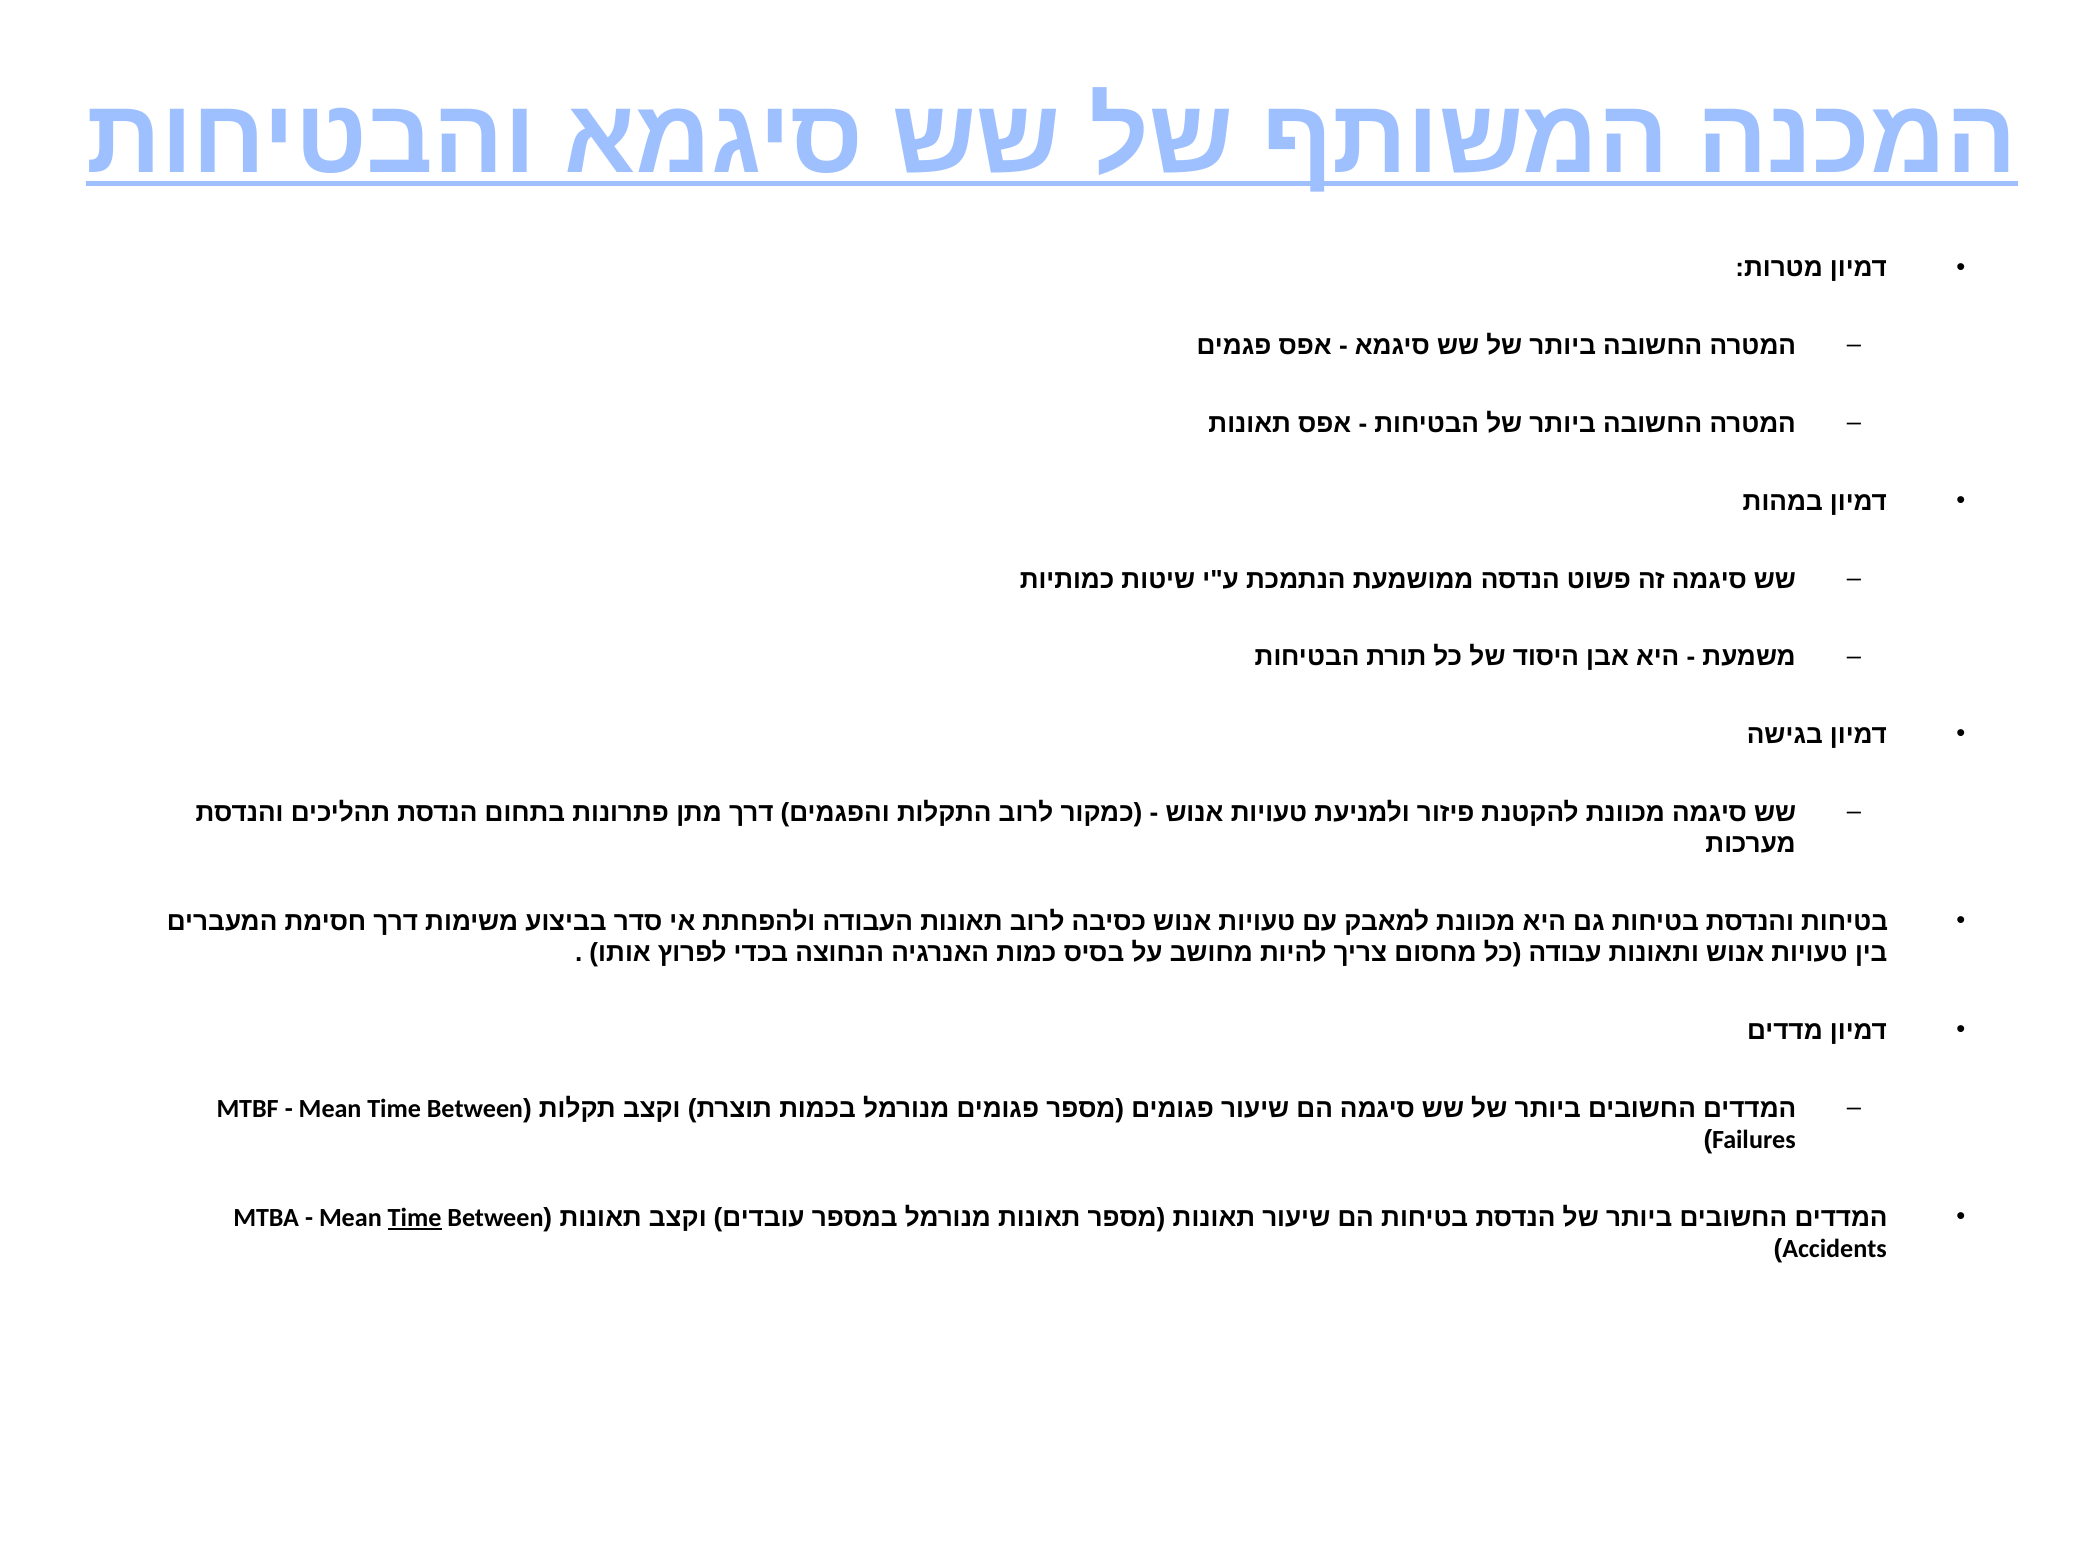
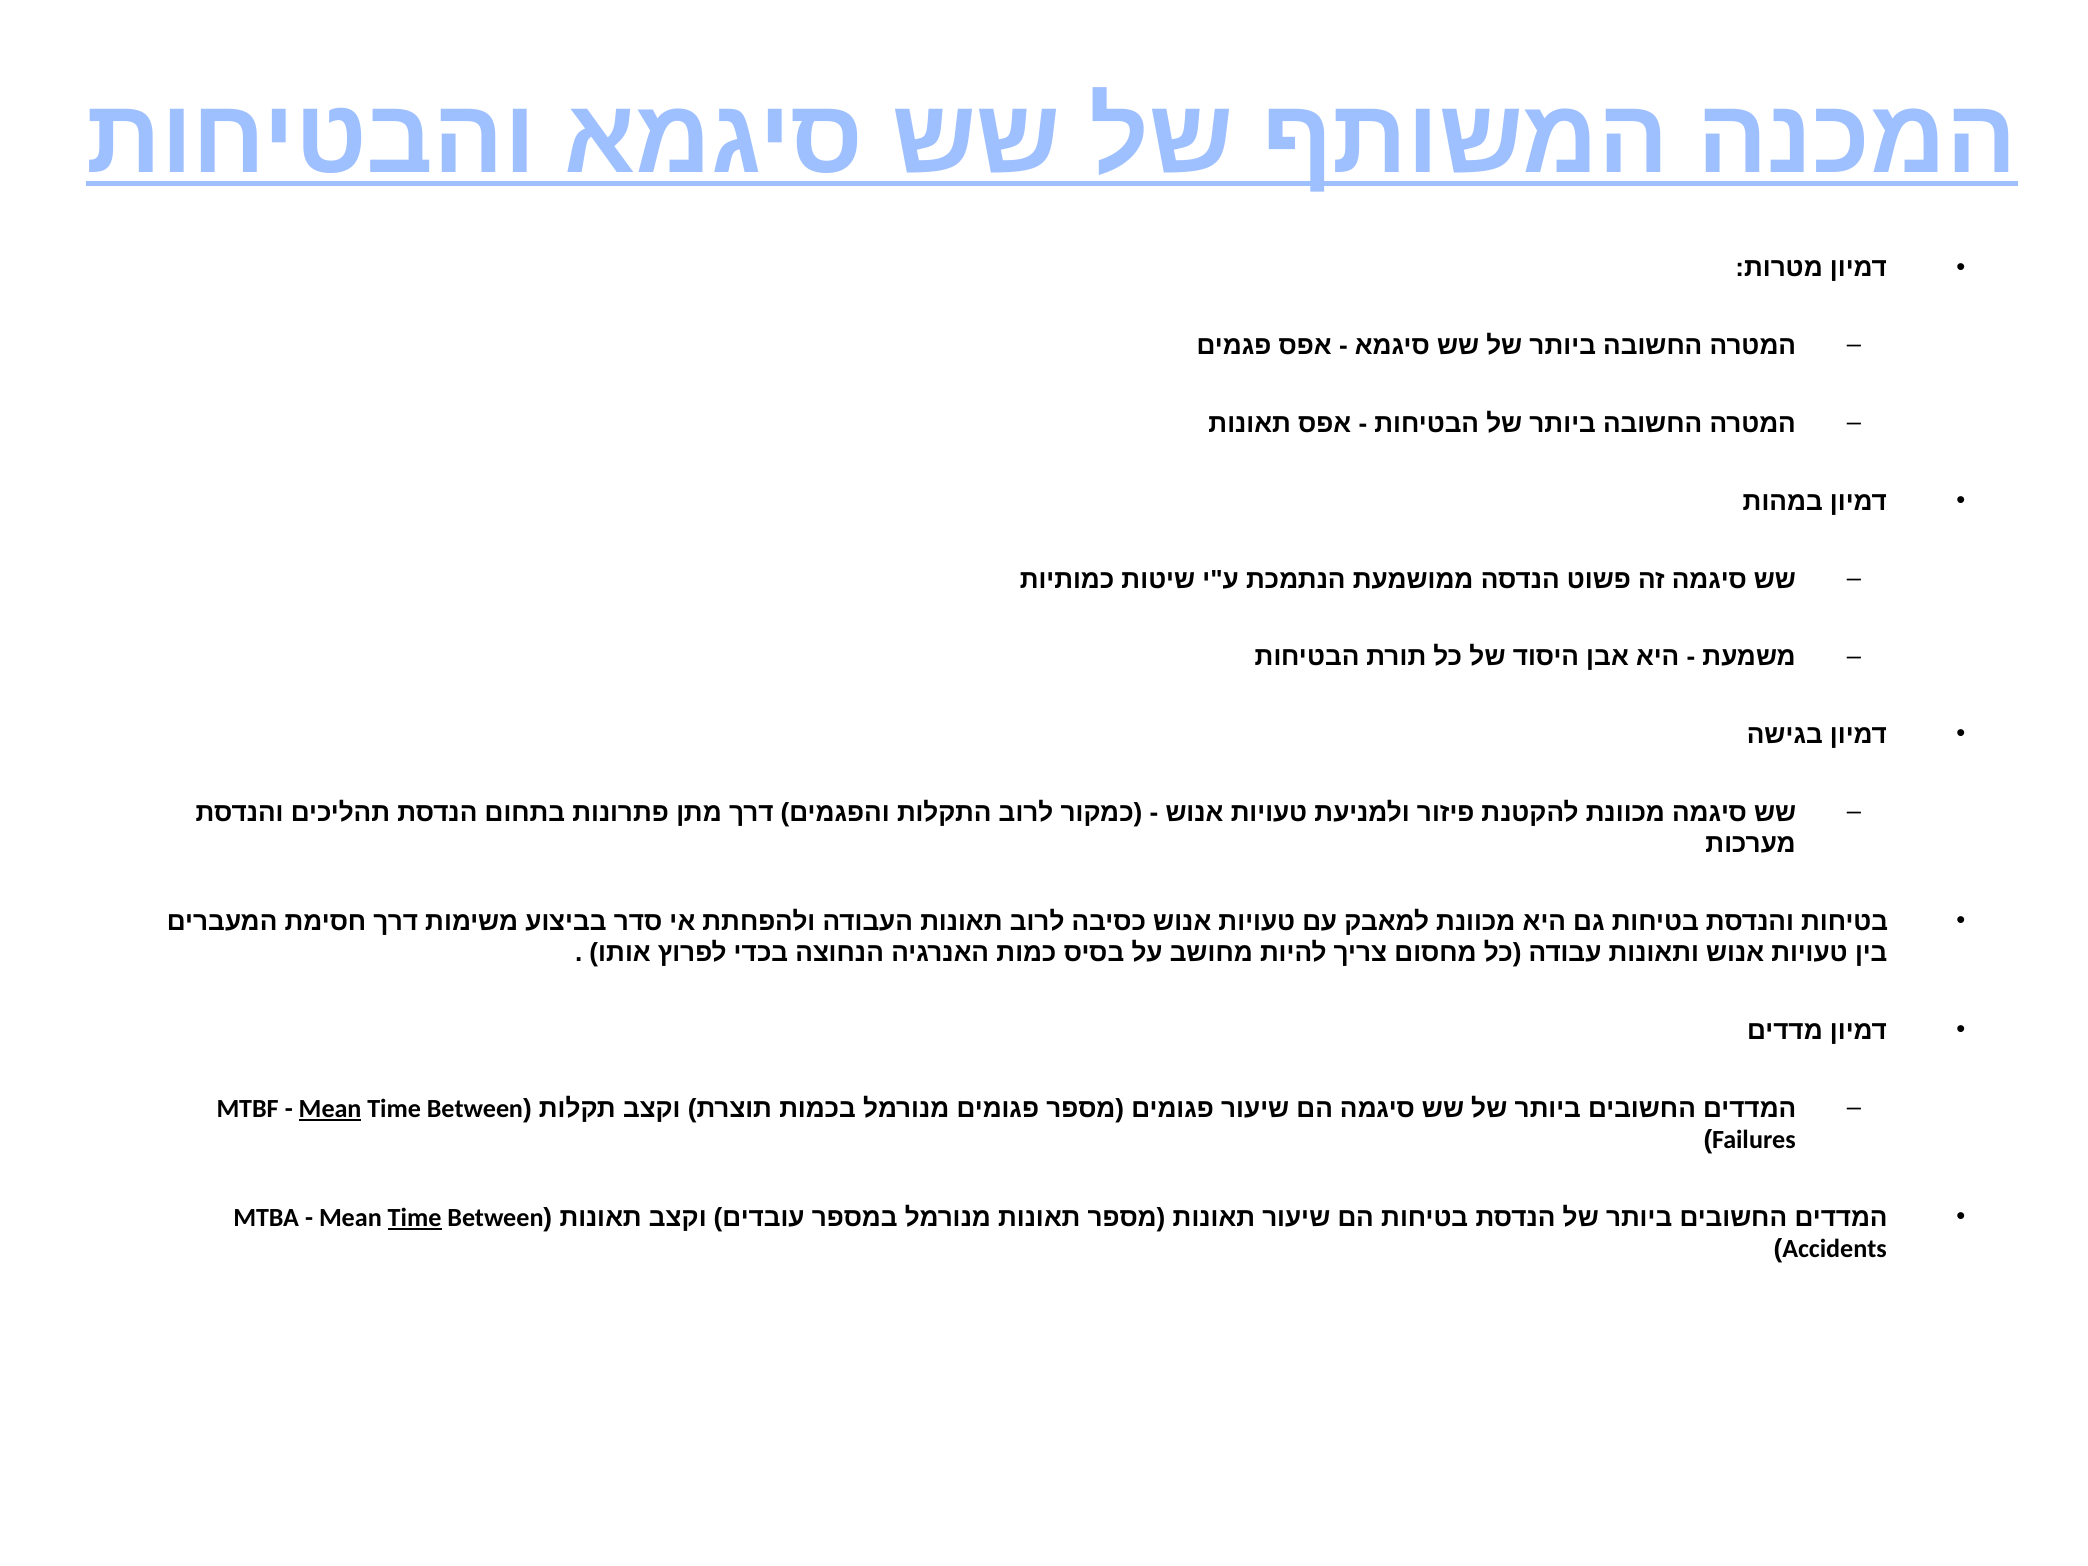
Mean at (330, 1109) underline: none -> present
